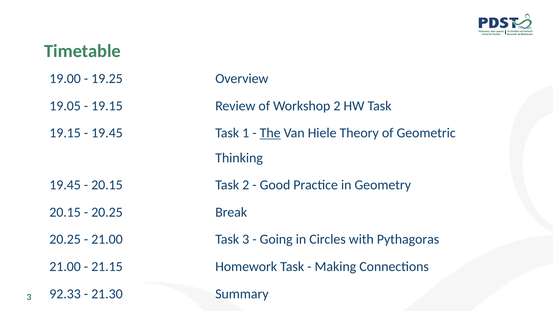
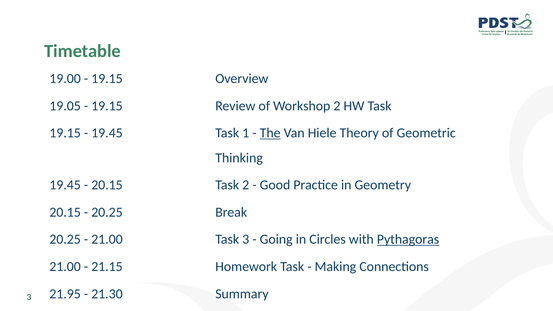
19.25 at (107, 79): 19.25 -> 19.15
Pythagoras underline: none -> present
92.33: 92.33 -> 21.95
